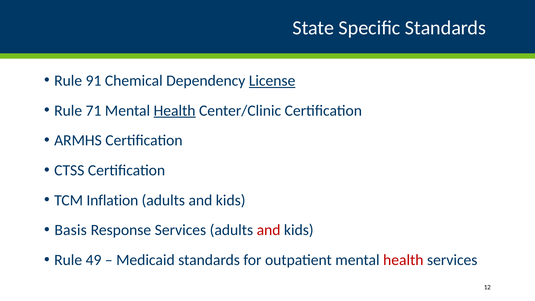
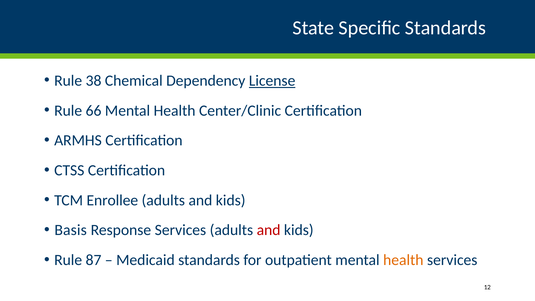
91: 91 -> 38
71: 71 -> 66
Health at (175, 111) underline: present -> none
Inflation: Inflation -> Enrollee
49: 49 -> 87
health at (403, 260) colour: red -> orange
